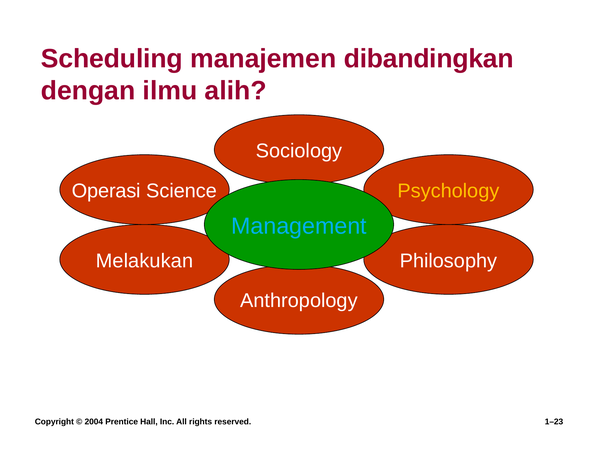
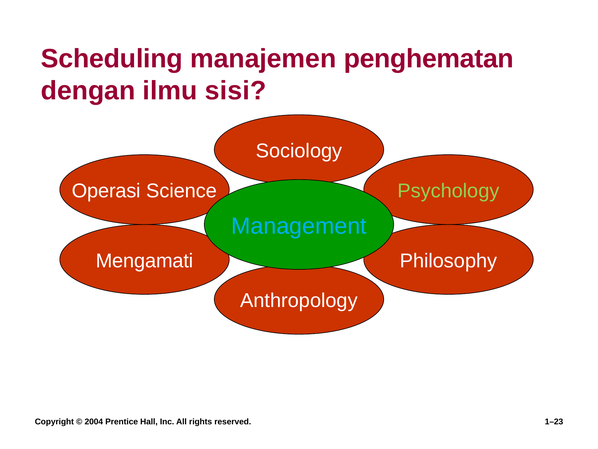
dibandingkan: dibandingkan -> penghematan
alih: alih -> sisi
Psychology colour: yellow -> light green
Melakukan: Melakukan -> Mengamati
